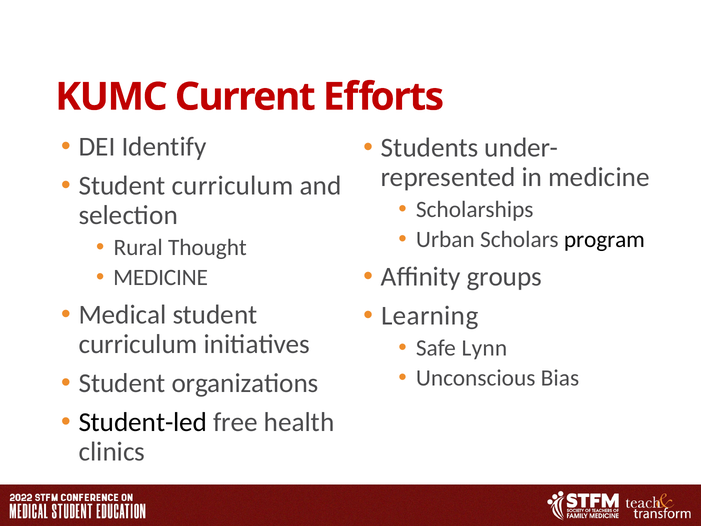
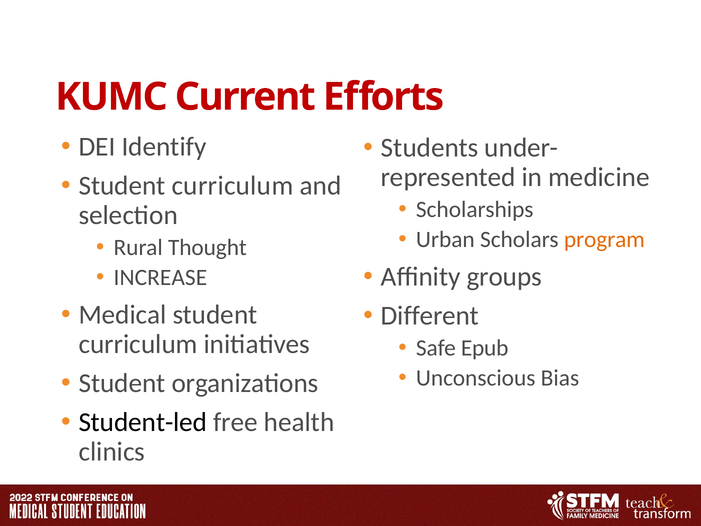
program colour: black -> orange
MEDICINE at (161, 277): MEDICINE -> INCREASE
Learning: Learning -> Different
Lynn: Lynn -> Epub
